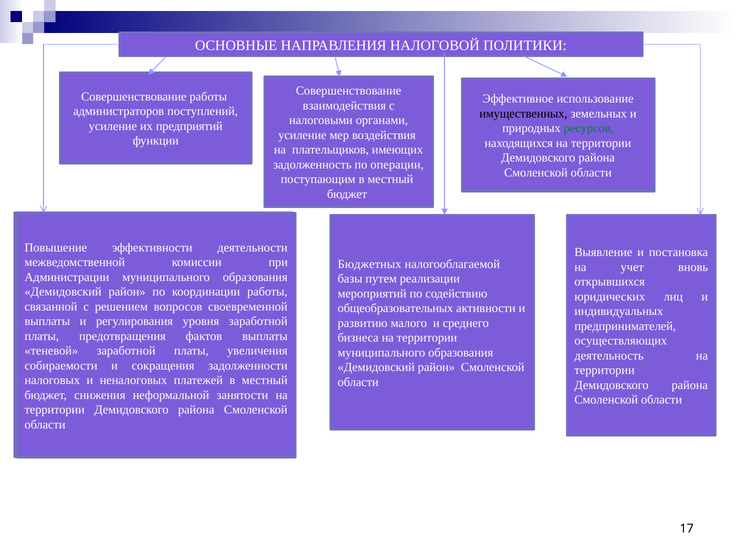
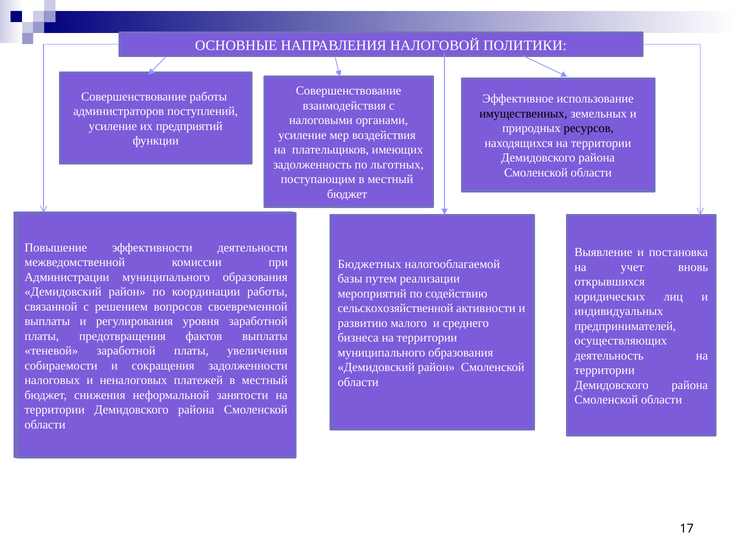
ресурсов colour: green -> black
операции: операции -> льготных
общеобразовательных: общеобразовательных -> сельскохозяйственной
